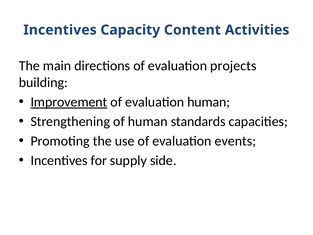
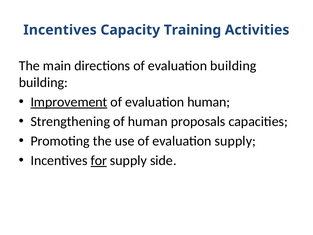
Content: Content -> Training
evaluation projects: projects -> building
standards: standards -> proposals
evaluation events: events -> supply
for underline: none -> present
